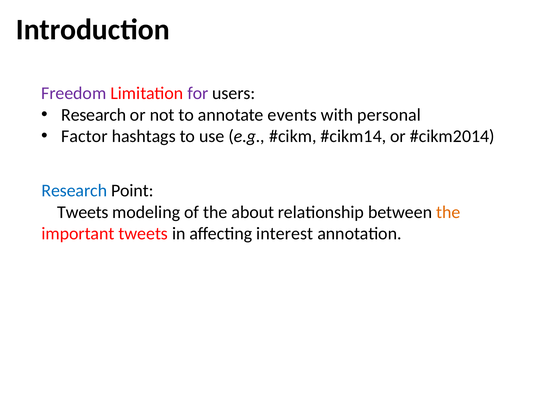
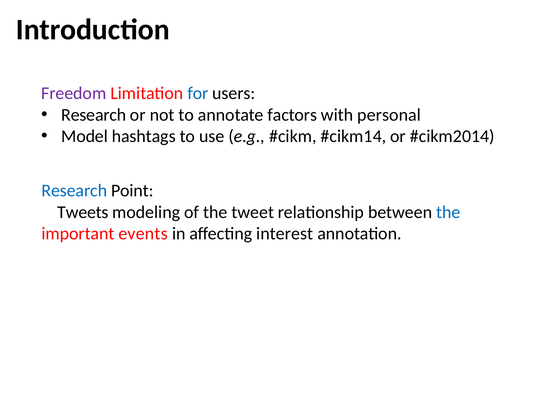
for colour: purple -> blue
events: events -> factors
Factor: Factor -> Model
about: about -> tweet
the at (448, 212) colour: orange -> blue
important tweets: tweets -> events
